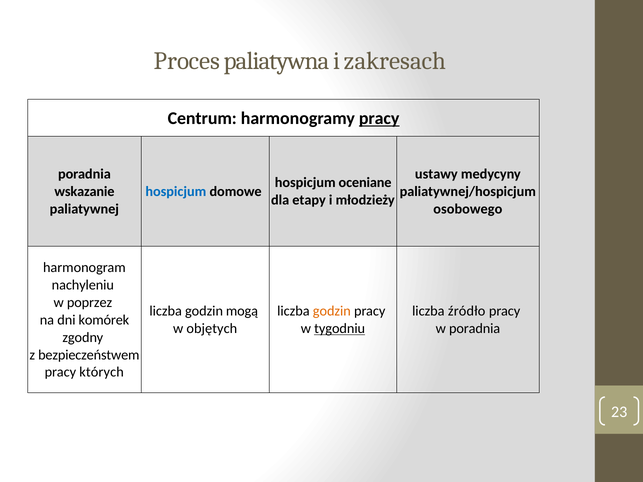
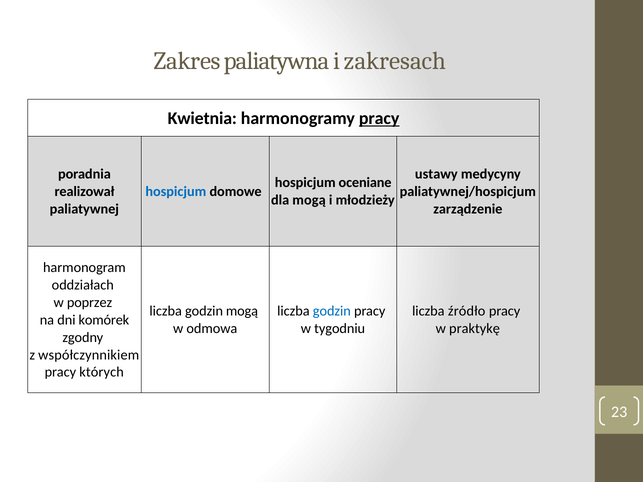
Proces: Proces -> Zakres
Centrum: Centrum -> Kwietnia
wskazanie: wskazanie -> realizował
dla etapy: etapy -> mogą
osobowego: osobowego -> zarządzenie
nachyleniu: nachyleniu -> oddziałach
godzin at (332, 311) colour: orange -> blue
objętych: objętych -> odmowa
tygodniu underline: present -> none
w poradnia: poradnia -> praktykę
bezpieczeństwem: bezpieczeństwem -> współczynnikiem
